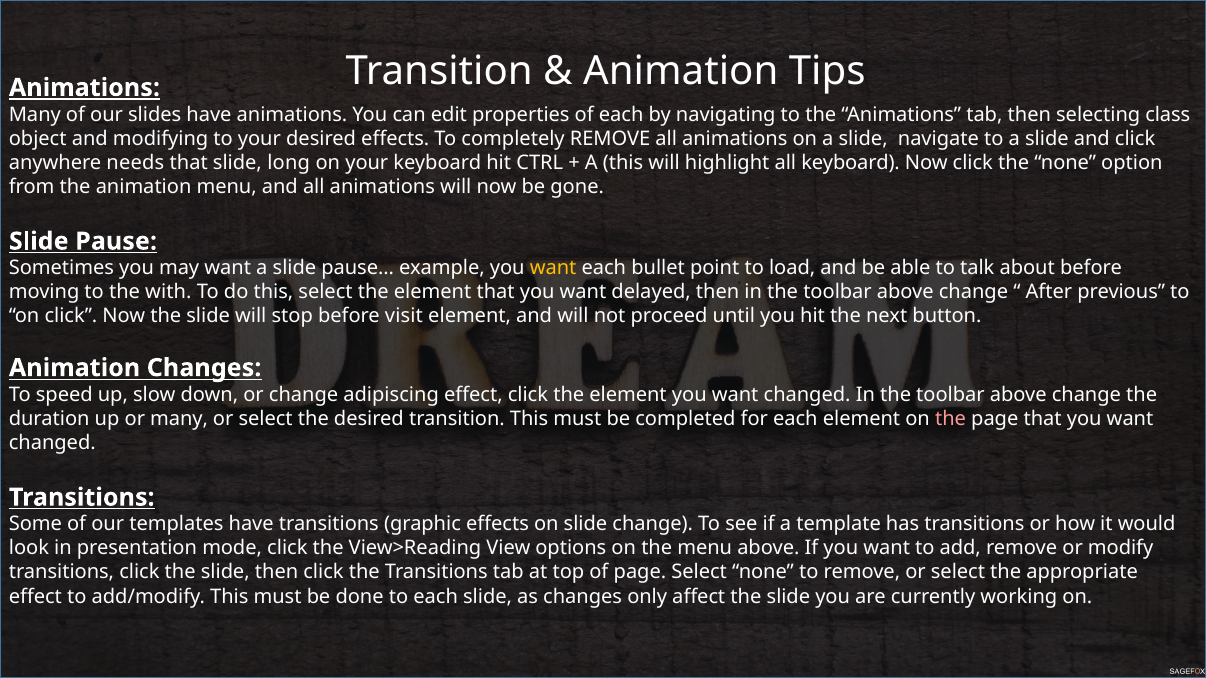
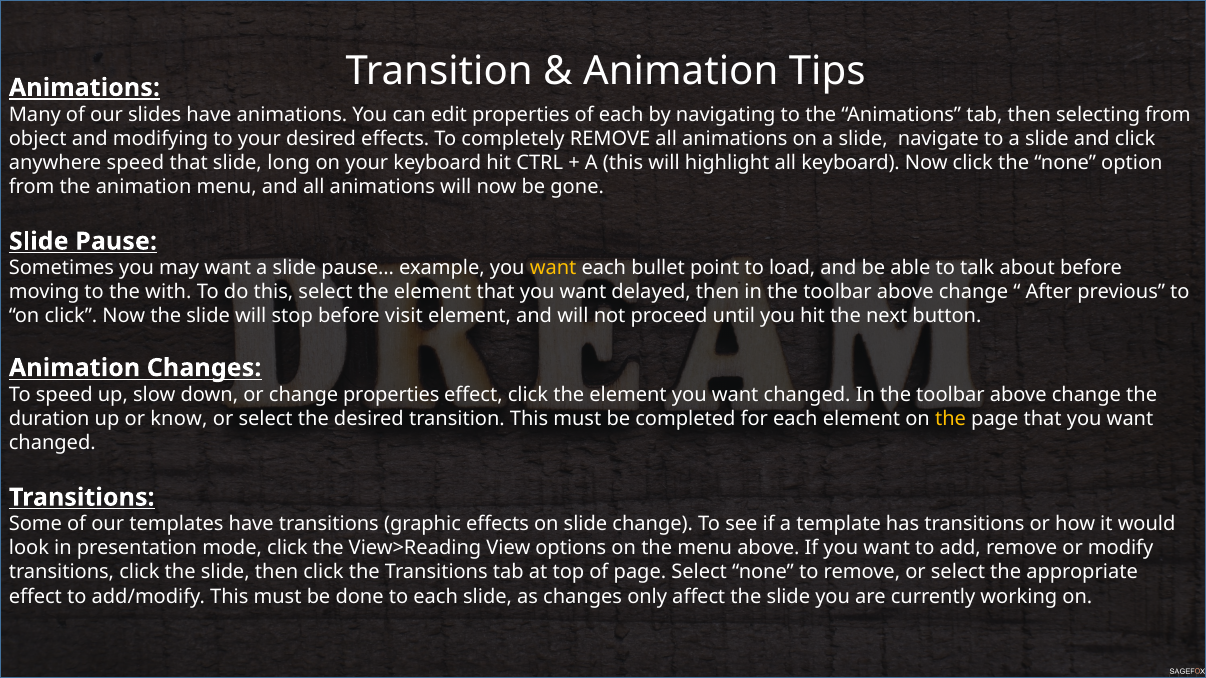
selecting class: class -> from
anywhere needs: needs -> speed
change adipiscing: adipiscing -> properties
or many: many -> know
the at (951, 419) colour: pink -> yellow
